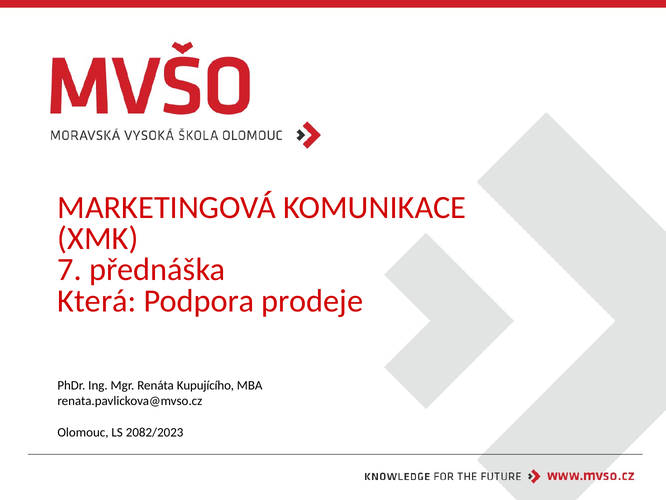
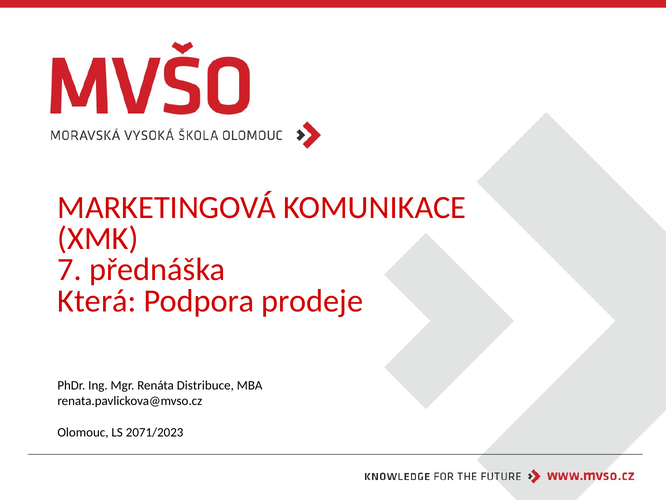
Kupujícího: Kupujícího -> Distribuce
2082/2023: 2082/2023 -> 2071/2023
